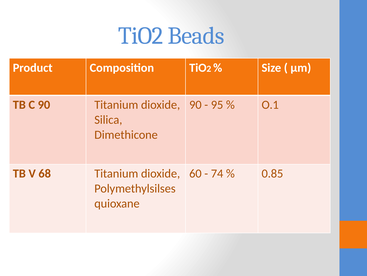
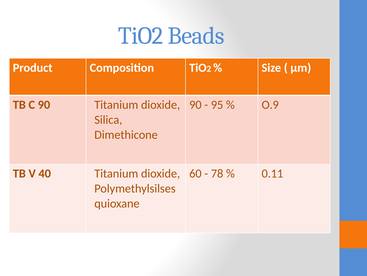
O.1: O.1 -> O.9
68: 68 -> 40
74: 74 -> 78
0.85: 0.85 -> 0.11
